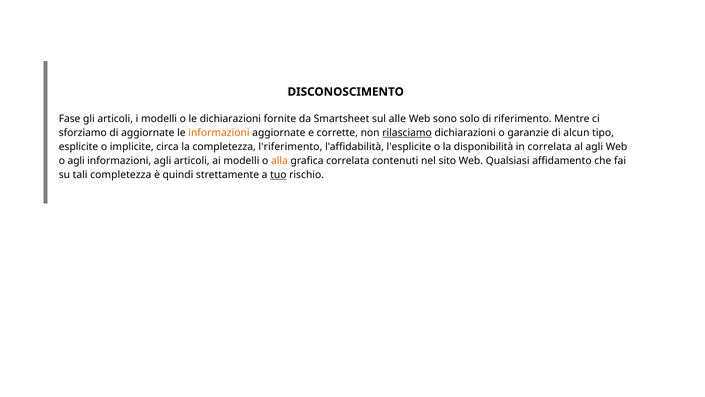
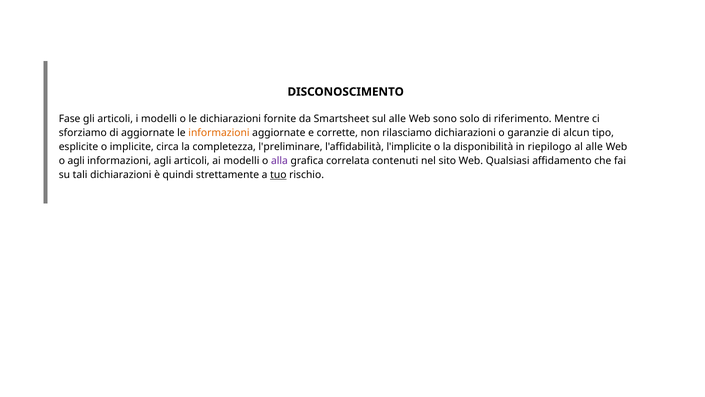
rilasciamo underline: present -> none
l'riferimento: l'riferimento -> l'preliminare
l'esplicite: l'esplicite -> l'implicite
in correlata: correlata -> riepilogo
al agli: agli -> alle
alla colour: orange -> purple
tali completezza: completezza -> dichiarazioni
